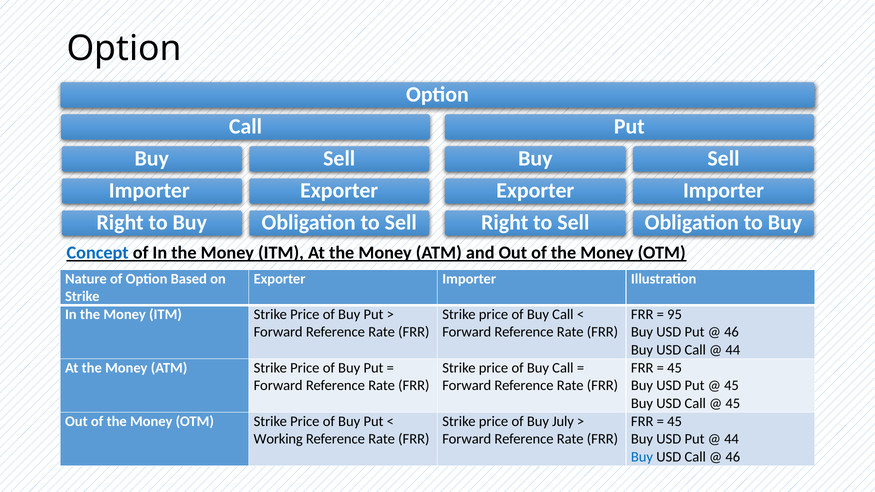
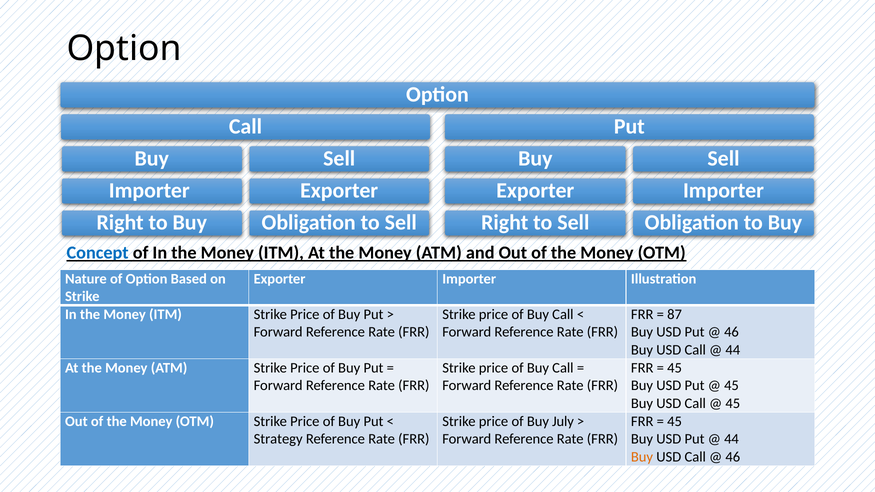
95: 95 -> 87
Working: Working -> Strategy
Buy at (642, 457) colour: blue -> orange
